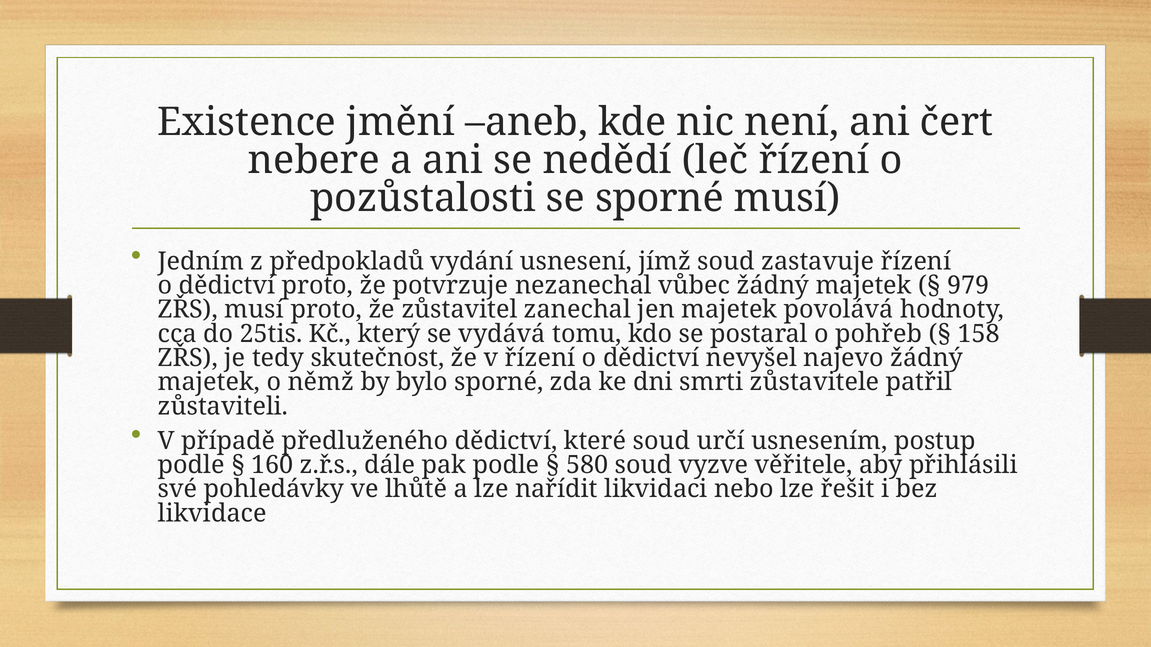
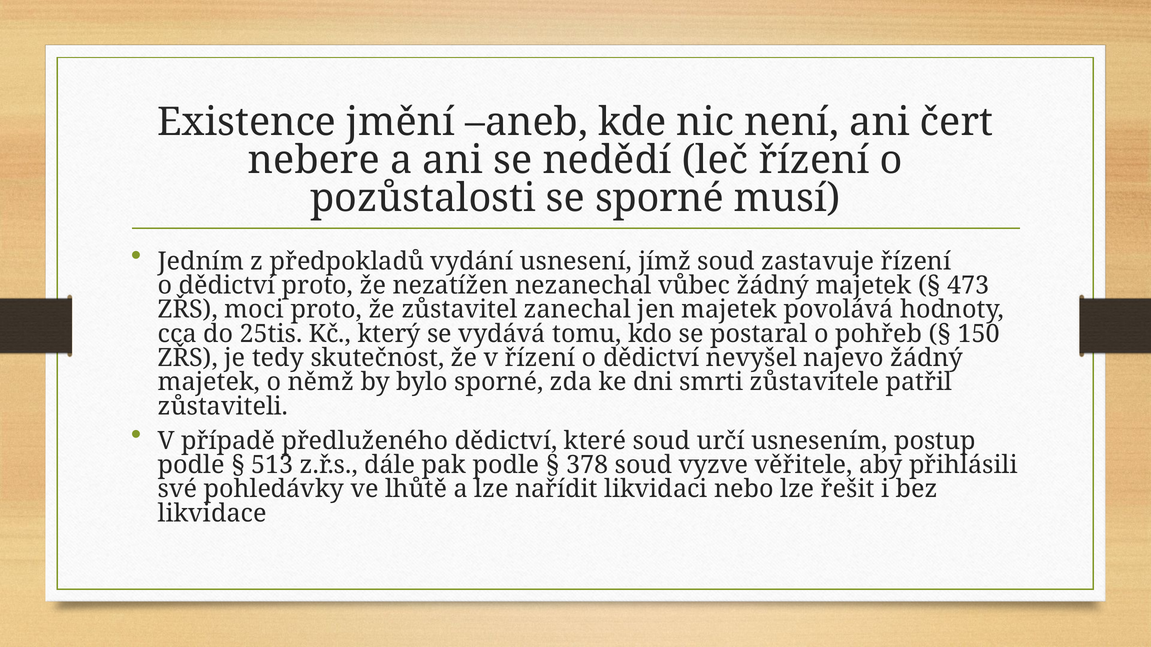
potvrzuje: potvrzuje -> nezatížen
979: 979 -> 473
ZŘS musí: musí -> moci
158: 158 -> 150
160: 160 -> 513
580: 580 -> 378
